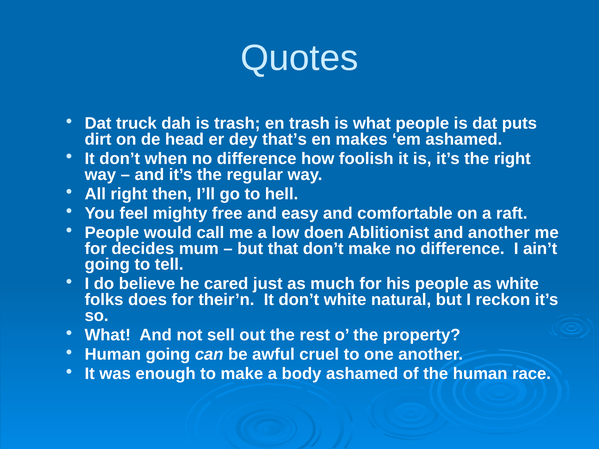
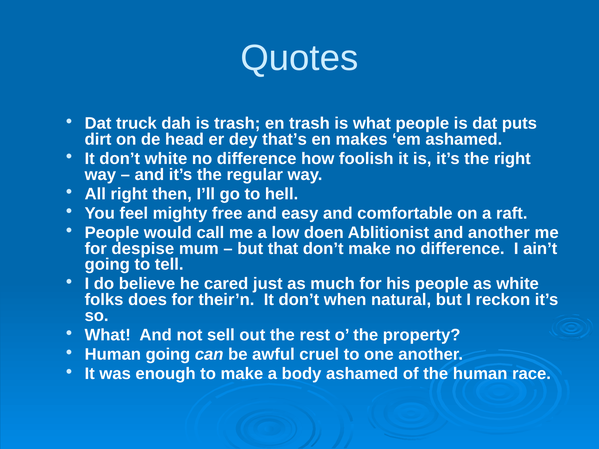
don’t when: when -> white
decides: decides -> despise
don’t white: white -> when
